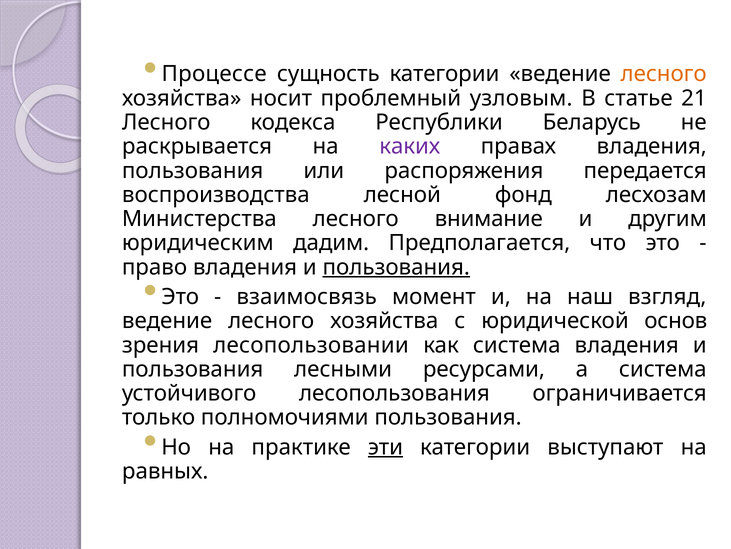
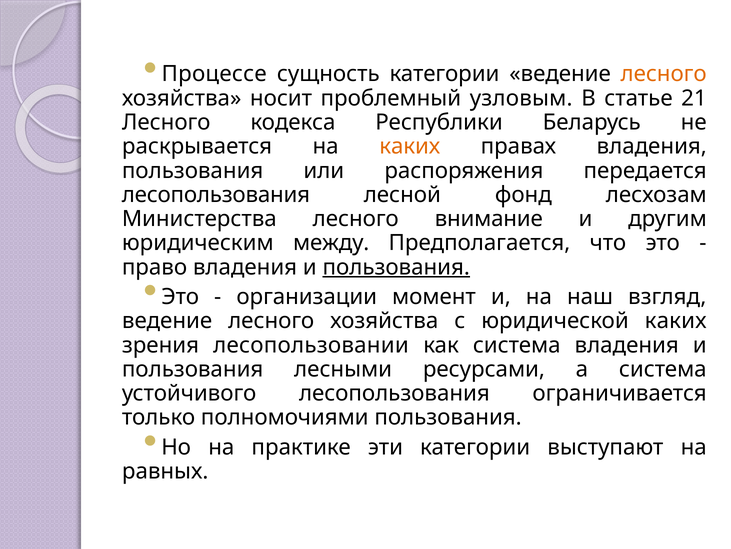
каких at (410, 146) colour: purple -> orange
воспроизводства at (216, 195): воспроизводства -> лесопользования
дадим: дадим -> между
взаимосвязь: взаимосвязь -> организации
юридической основ: основ -> каких
эти underline: present -> none
